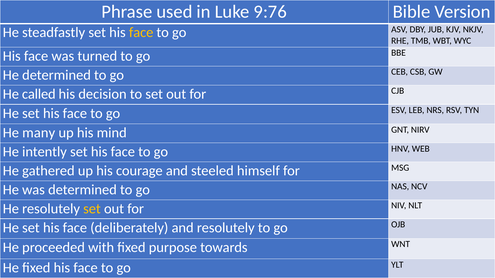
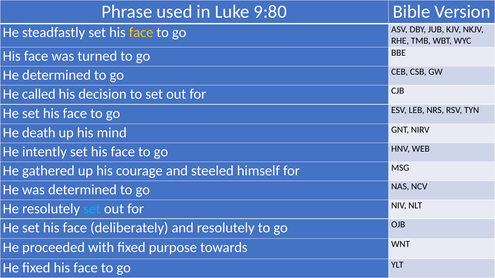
9:76: 9:76 -> 9:80
many: many -> death
set at (92, 209) colour: yellow -> light blue
